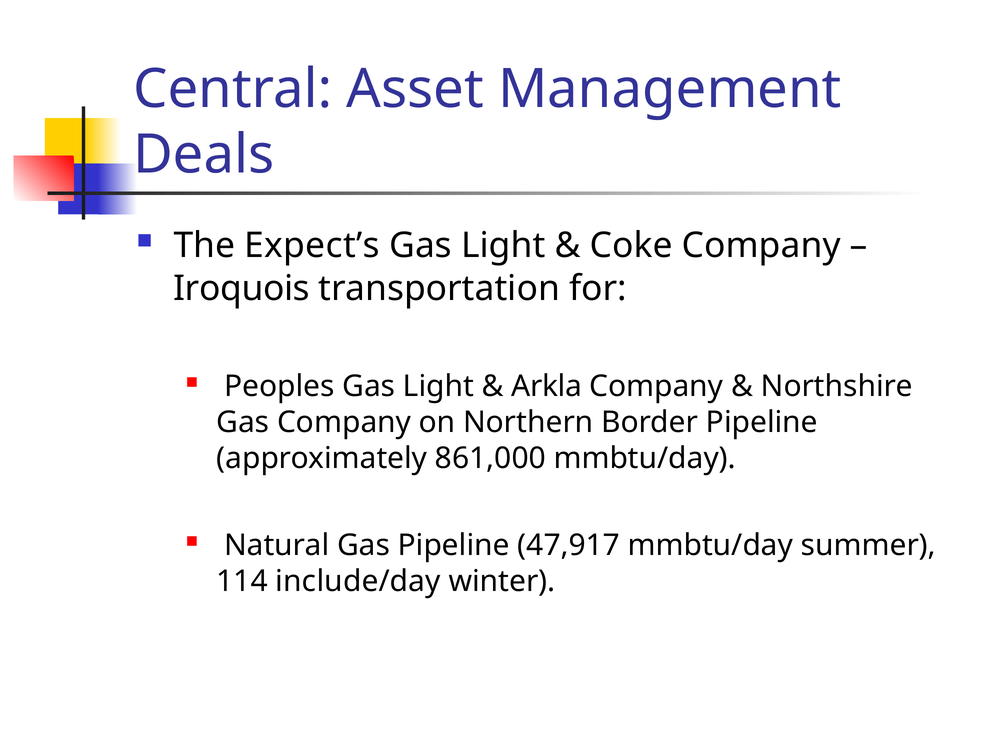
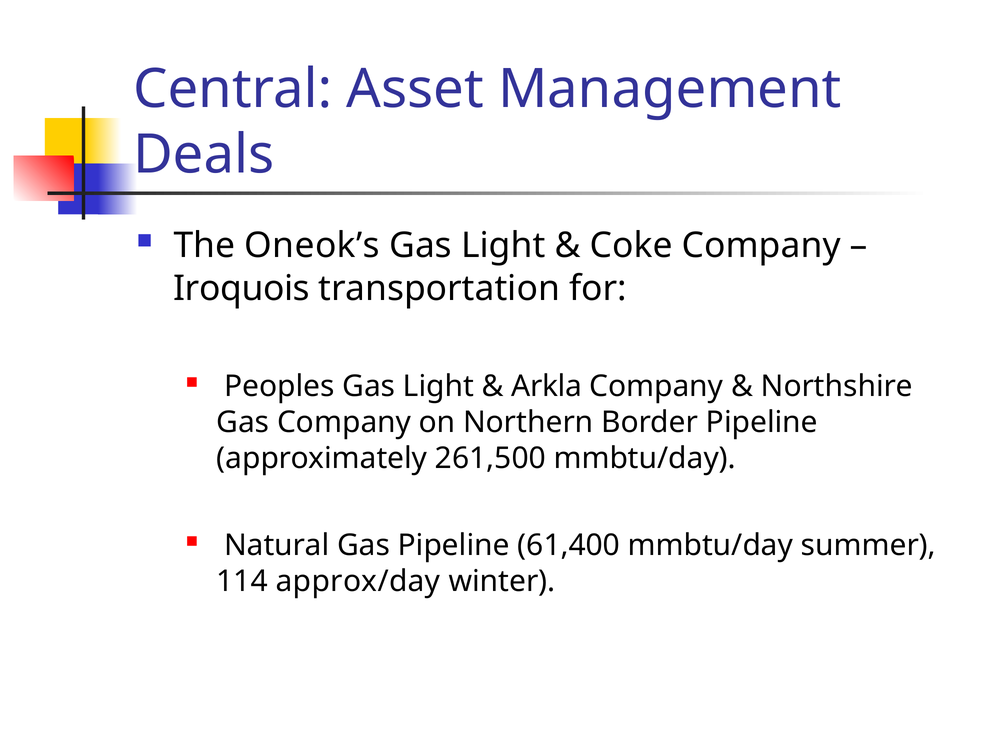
Expect’s: Expect’s -> Oneok’s
861,000: 861,000 -> 261,500
47,917: 47,917 -> 61,400
include/day: include/day -> approx/day
